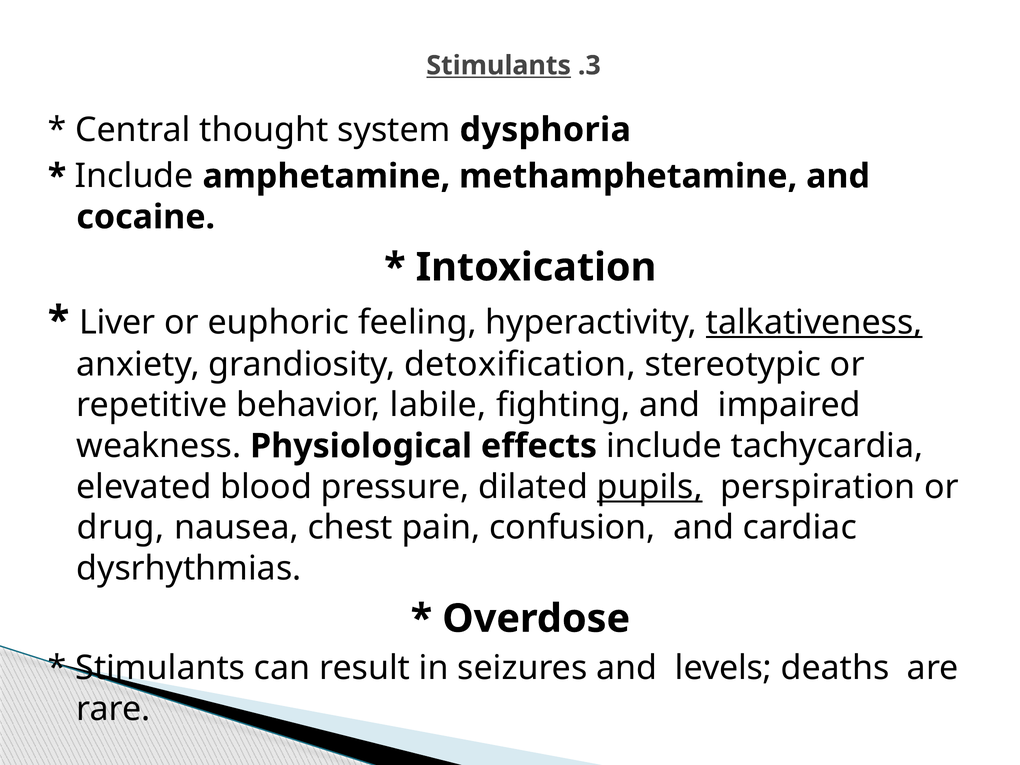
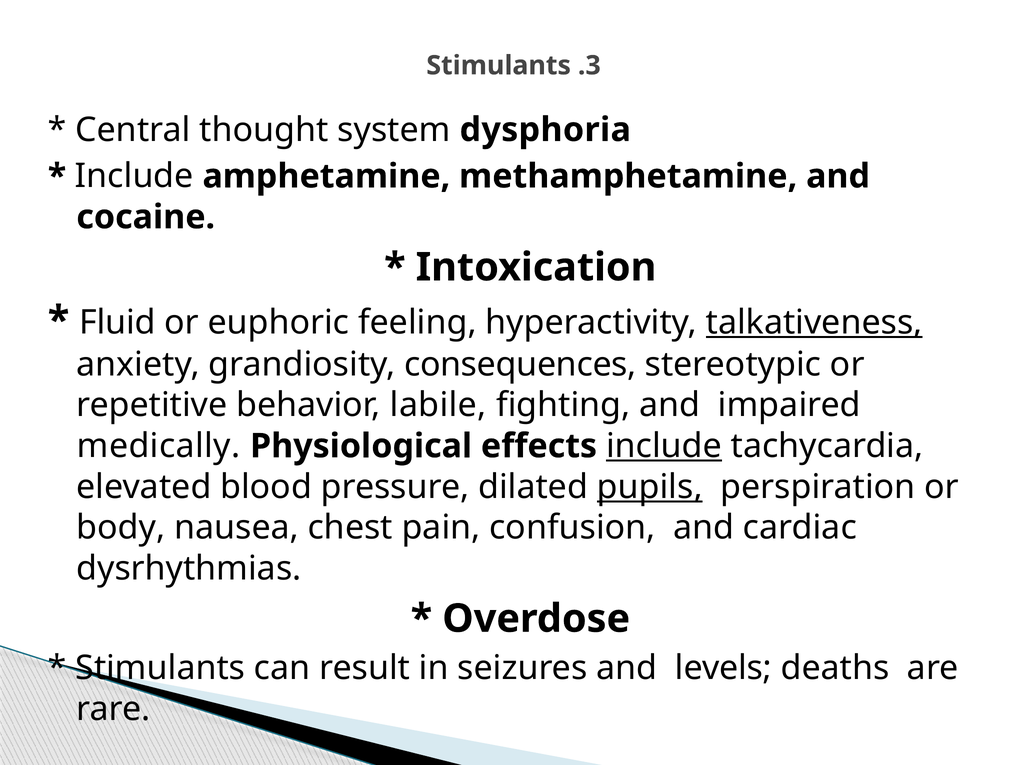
Stimulants at (499, 65) underline: present -> none
Liver: Liver -> Fluid
detoxification: detoxification -> consequences
weakness: weakness -> medically
include at (664, 446) underline: none -> present
drug: drug -> body
